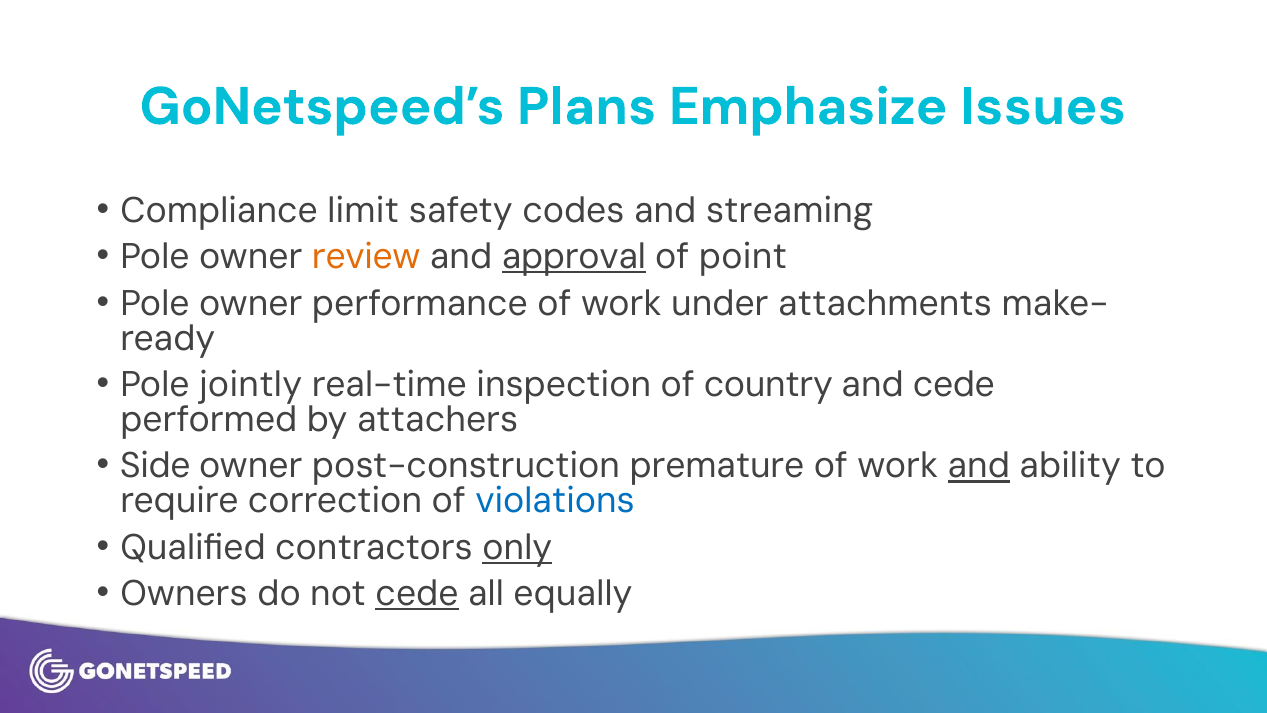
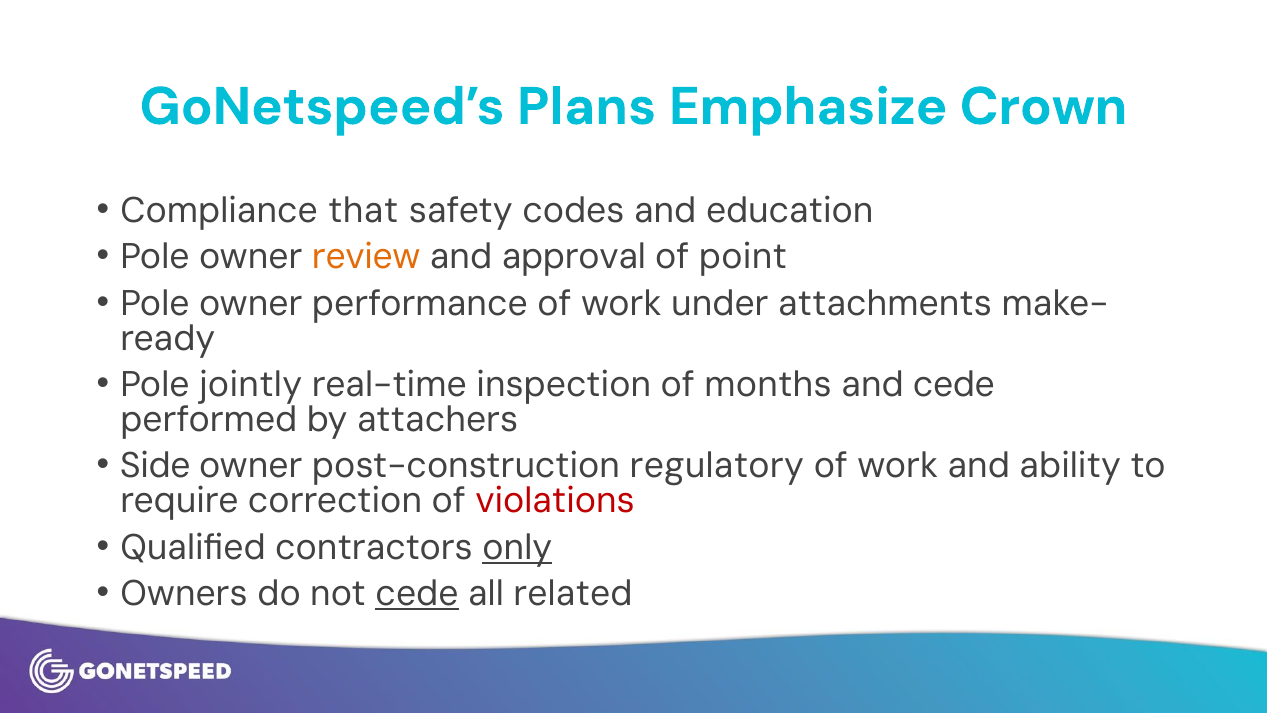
Issues: Issues -> Crown
limit: limit -> that
streaming: streaming -> education
approval underline: present -> none
country: country -> months
premature: premature -> regulatory
and at (979, 466) underline: present -> none
violations colour: blue -> red
equally: equally -> related
